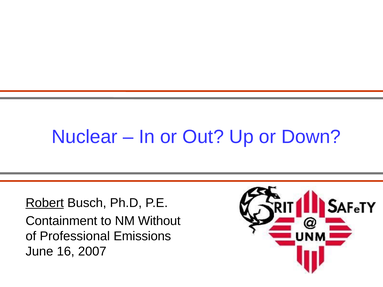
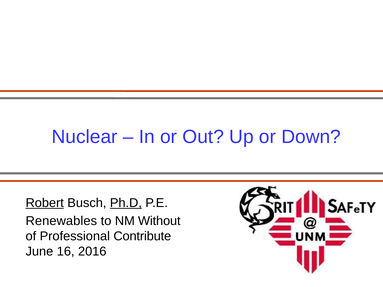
Ph.D underline: none -> present
Containment: Containment -> Renewables
Emissions: Emissions -> Contribute
2007: 2007 -> 2016
